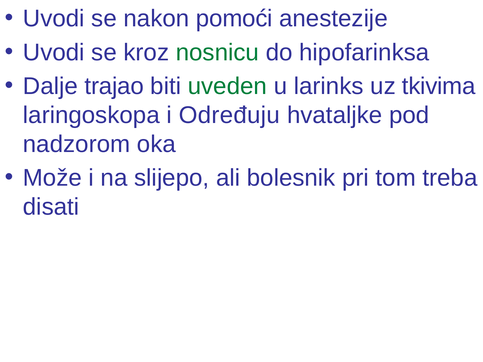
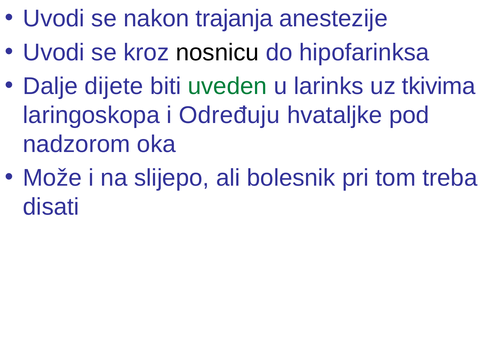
pomoći: pomoći -> trajanja
nosnicu colour: green -> black
trajao: trajao -> dijete
